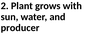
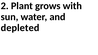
producer: producer -> depleted
